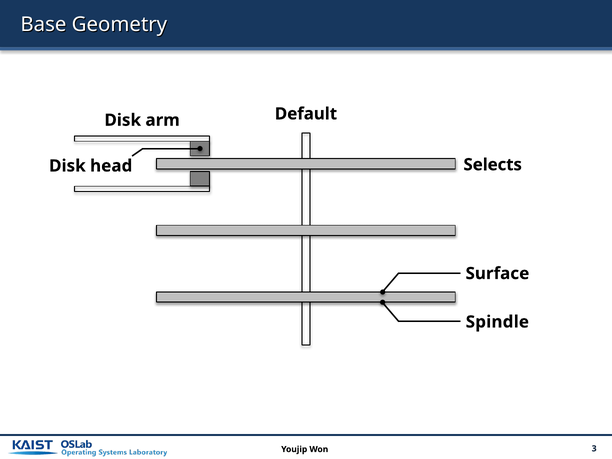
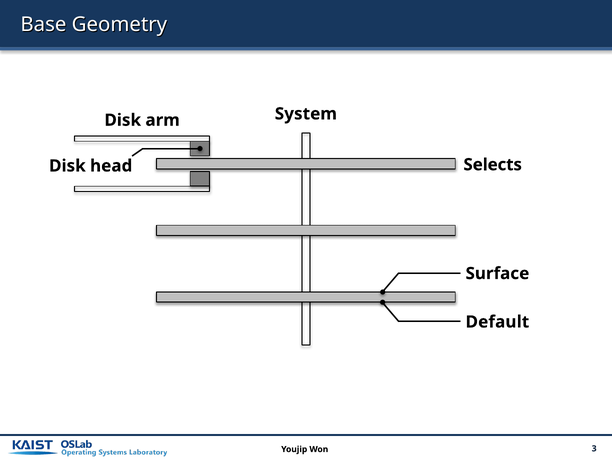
Default: Default -> System
Spindle: Spindle -> Default
